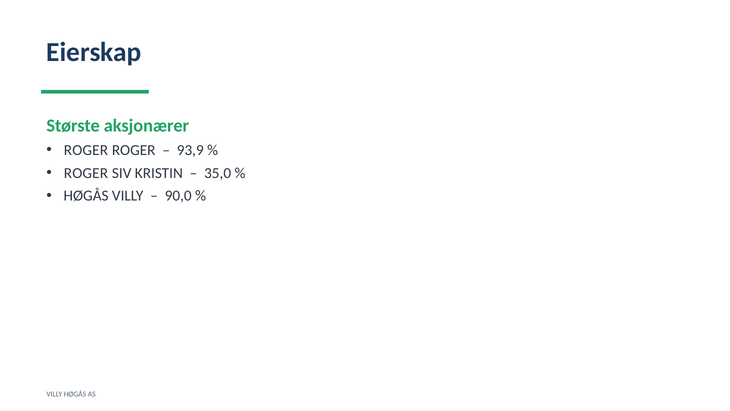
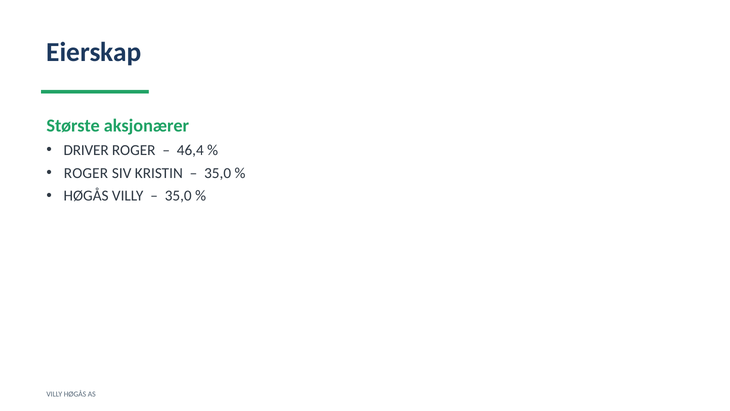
ROGER at (86, 150): ROGER -> DRIVER
93,9: 93,9 -> 46,4
90,0 at (178, 196): 90,0 -> 35,0
